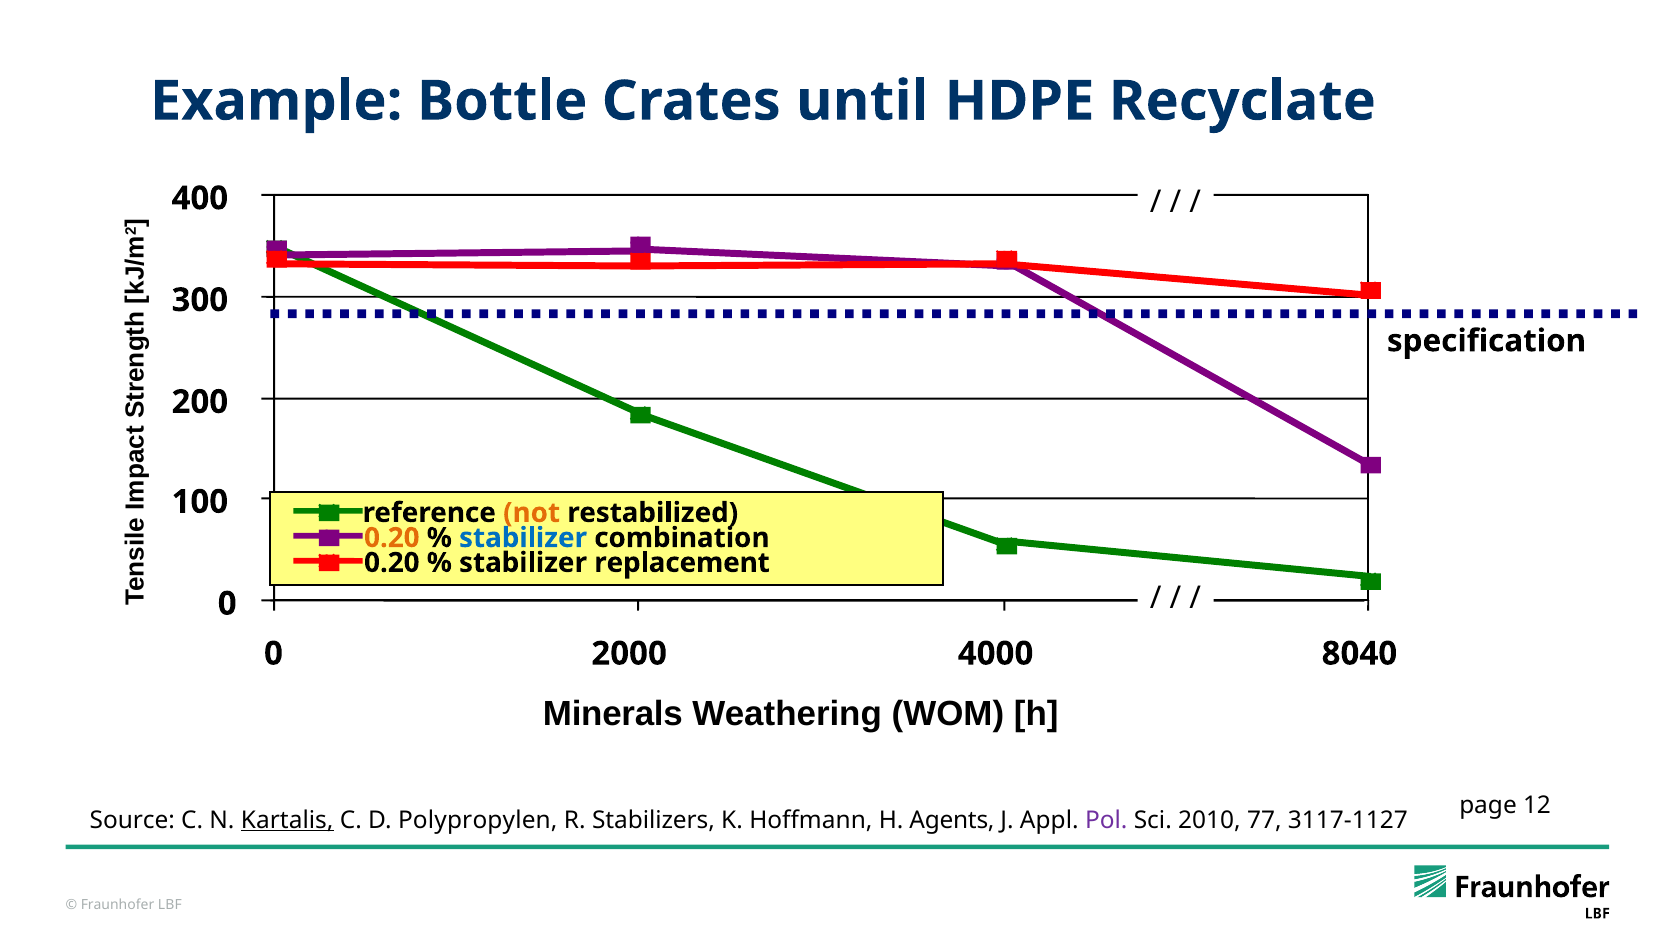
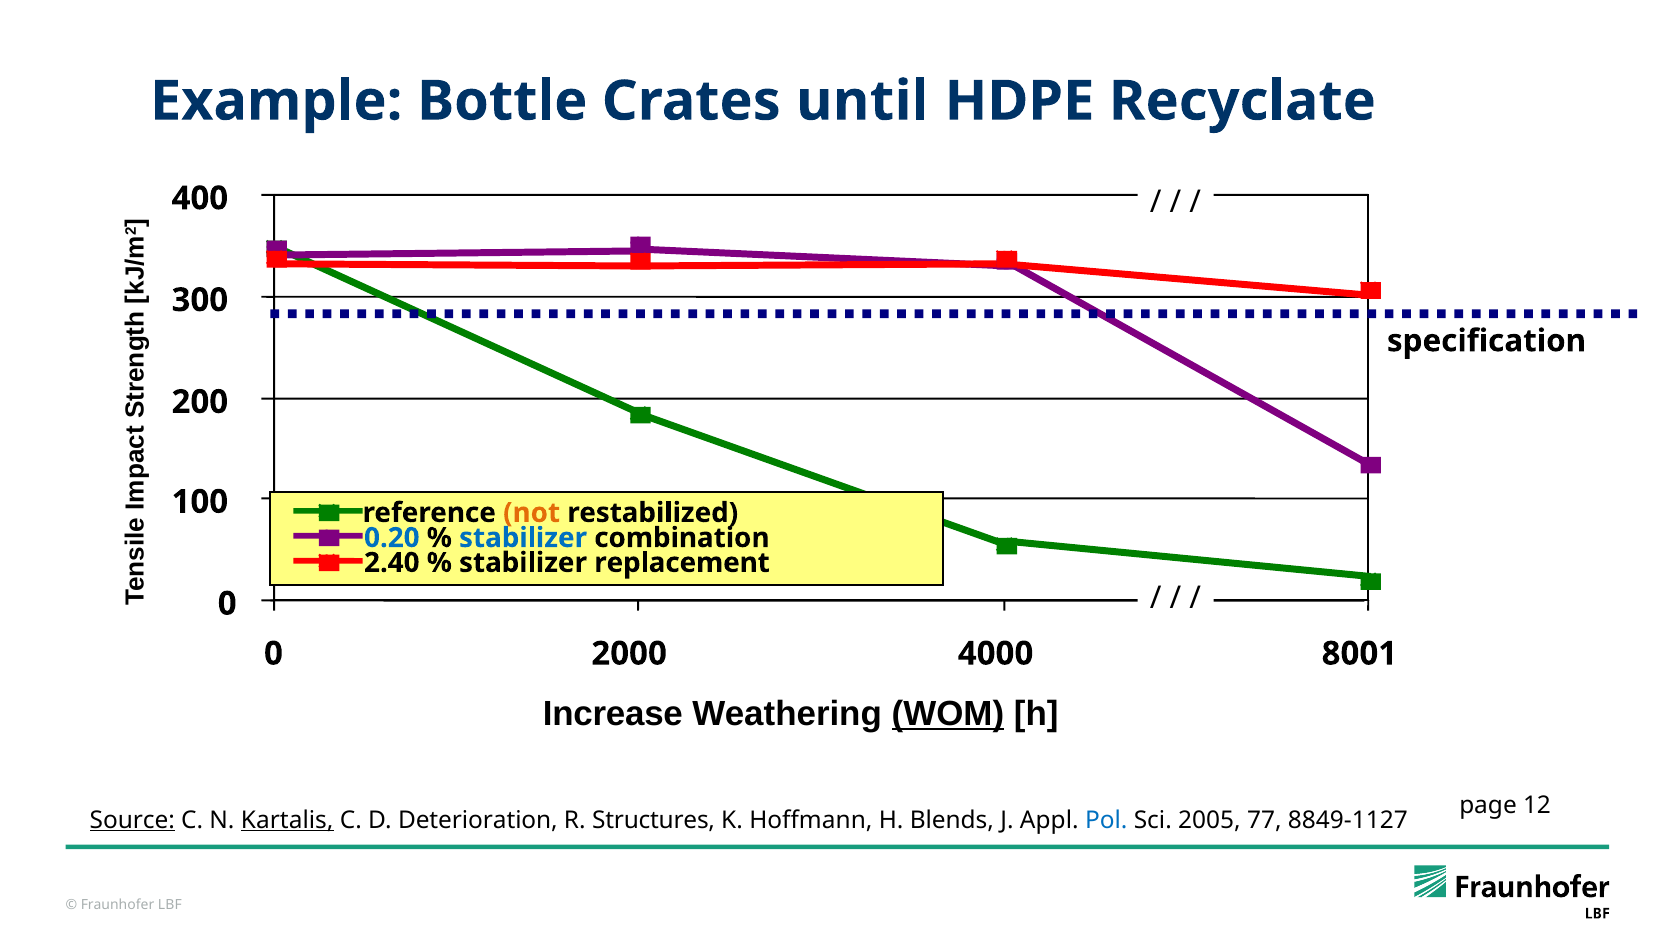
0.20 at (392, 538) colour: orange -> blue
0.20 at (392, 563): 0.20 -> 2.40
8040: 8040 -> 8001
Minerals: Minerals -> Increase
WOM underline: none -> present
Source underline: none -> present
Polypropylen: Polypropylen -> Deterioration
Stabilizers: Stabilizers -> Structures
Agents: Agents -> Blends
Pol colour: purple -> blue
2010: 2010 -> 2005
3117-1127: 3117-1127 -> 8849-1127
